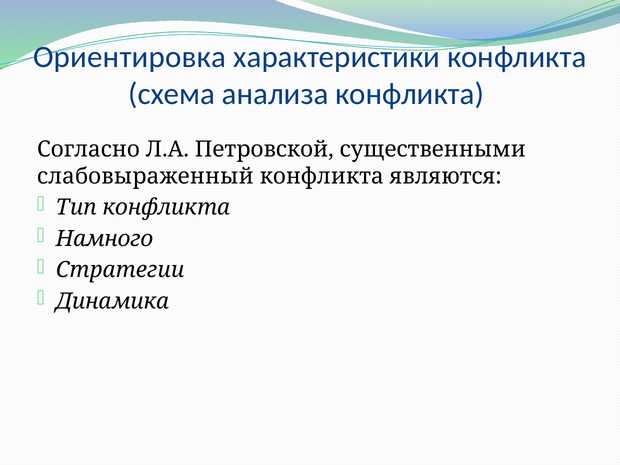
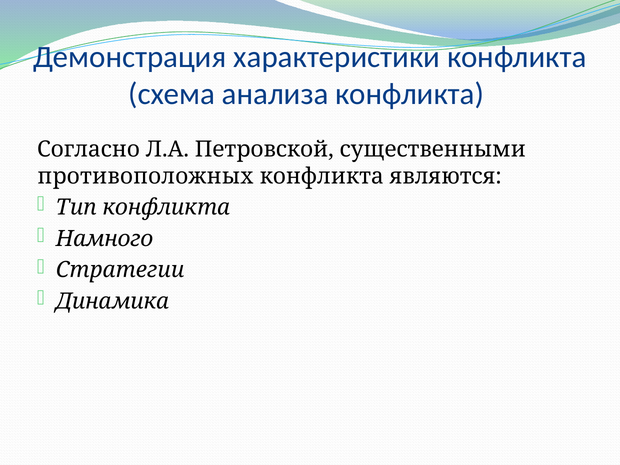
Ориентировка: Ориентировка -> Демонстрация
слабовыраженный: слабовыраженный -> противоположных
